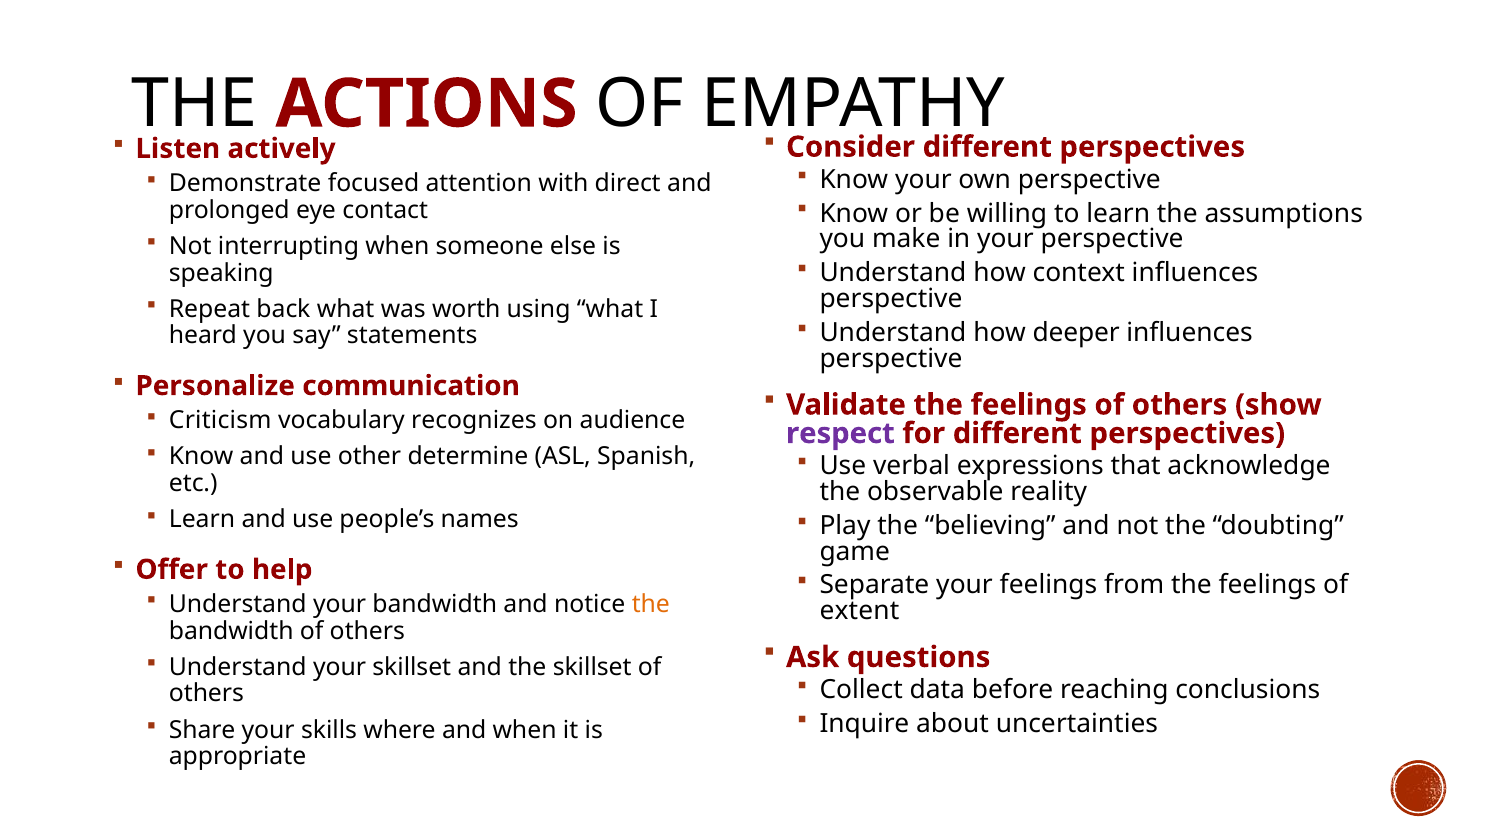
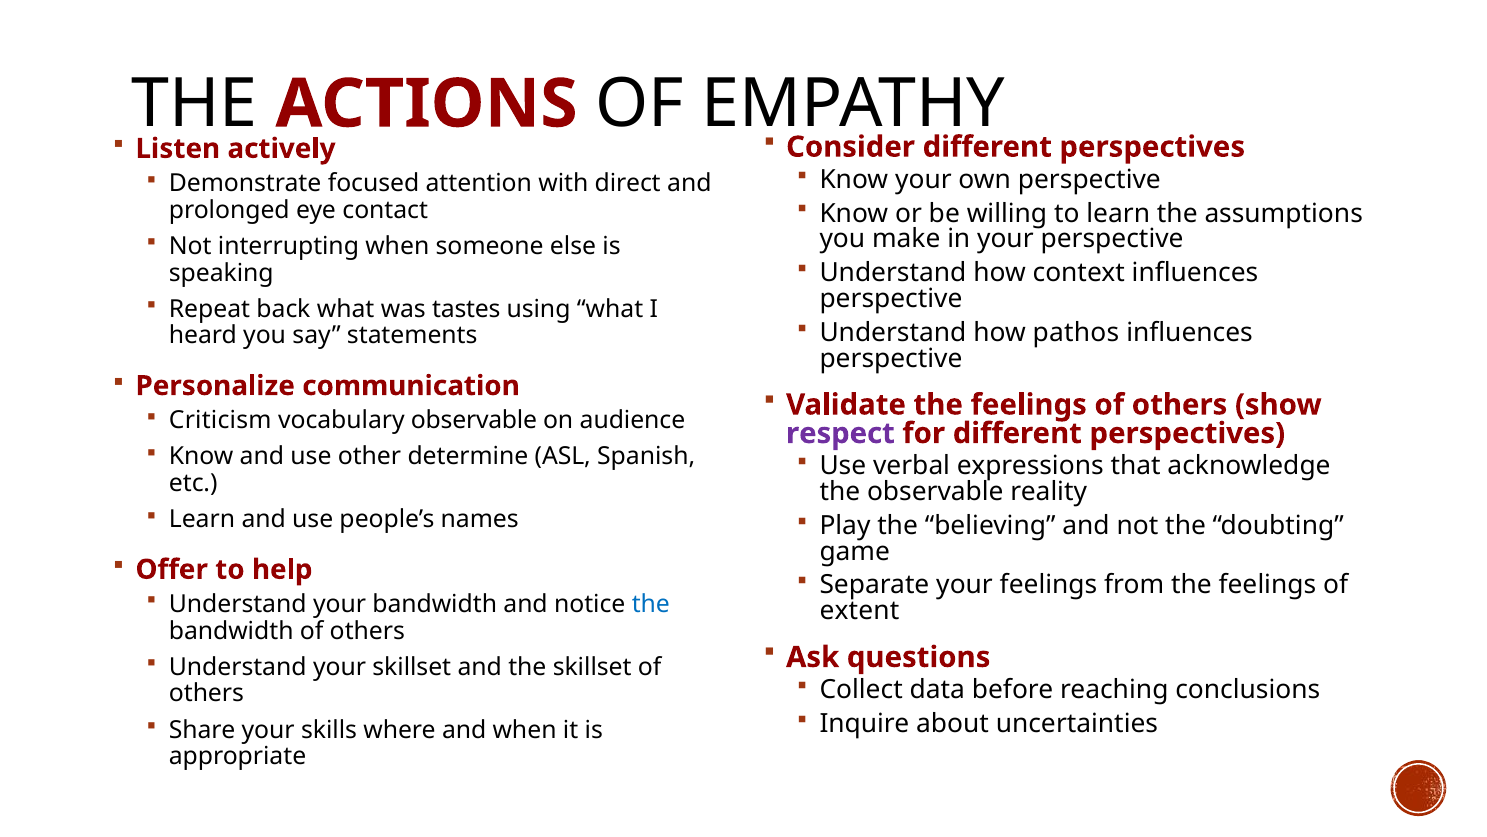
worth: worth -> tastes
deeper: deeper -> pathos
vocabulary recognizes: recognizes -> observable
the at (651, 604) colour: orange -> blue
